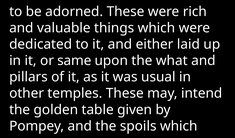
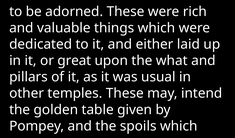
same: same -> great
